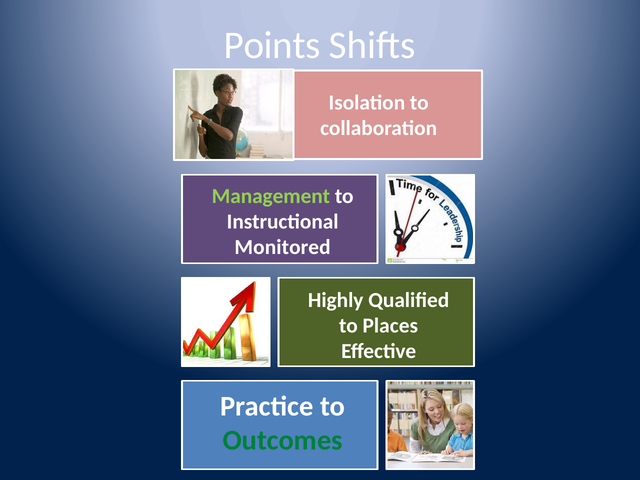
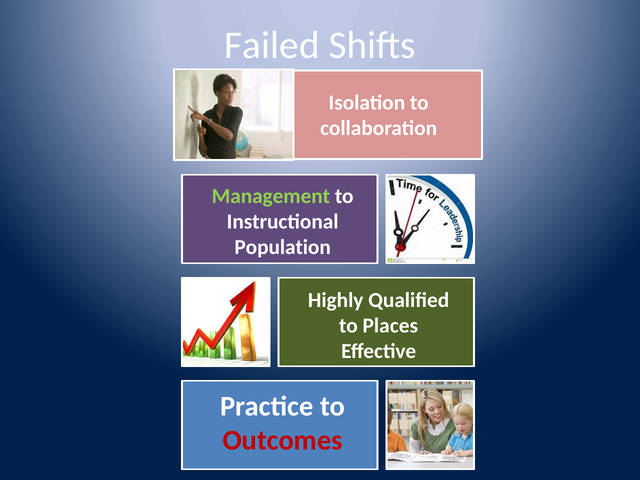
Points: Points -> Failed
Monitored: Monitored -> Population
Outcomes colour: green -> red
